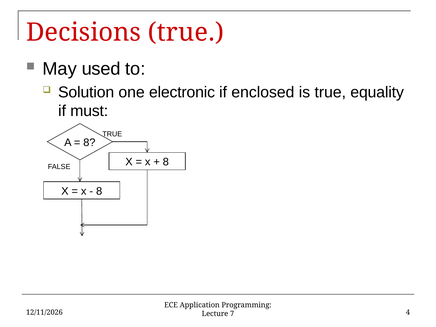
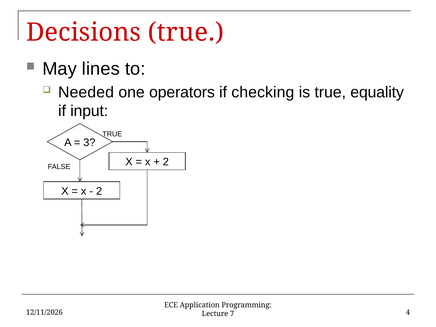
used: used -> lines
Solution: Solution -> Needed
electronic: electronic -> operators
enclosed: enclosed -> checking
must: must -> input
8 at (89, 142): 8 -> 3
8 at (166, 162): 8 -> 2
8 at (99, 191): 8 -> 2
